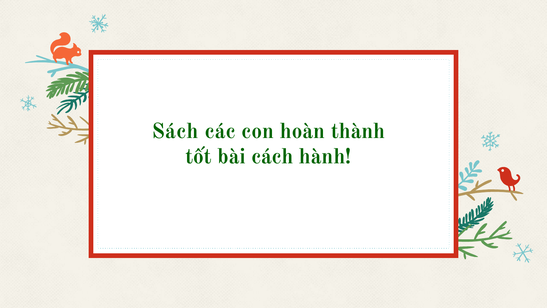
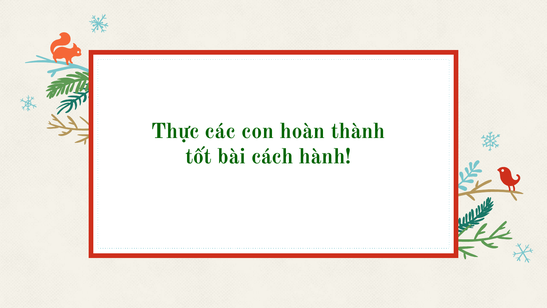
Sách: Sách -> Thực
